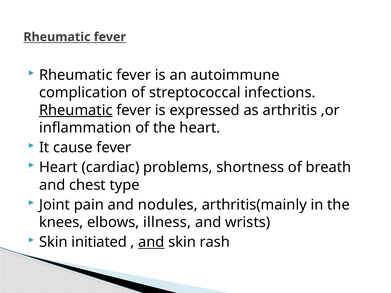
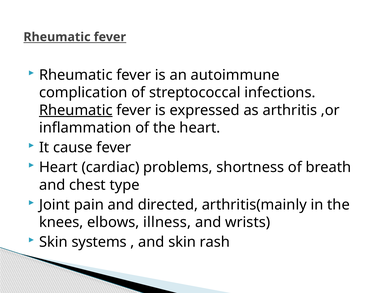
nodules: nodules -> directed
initiated: initiated -> systems
and at (151, 242) underline: present -> none
